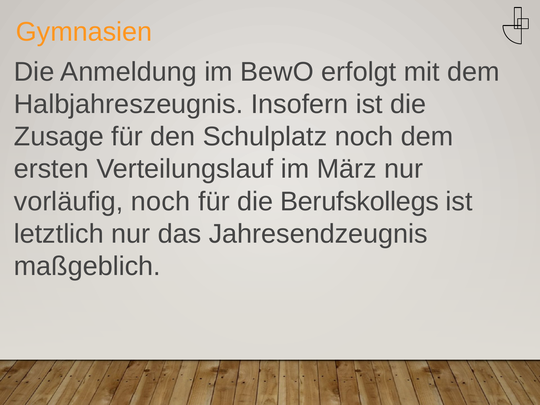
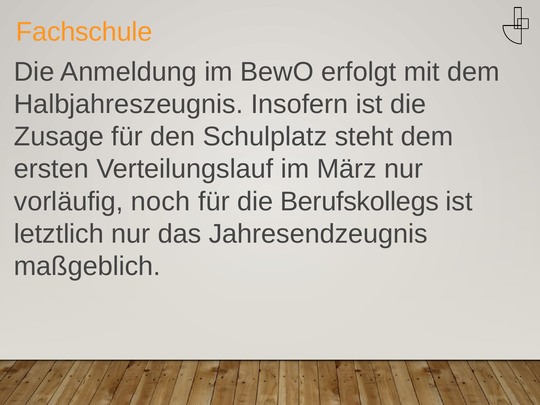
Gymnasien: Gymnasien -> Fachschule
Schulplatz noch: noch -> steht
